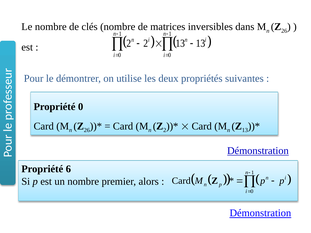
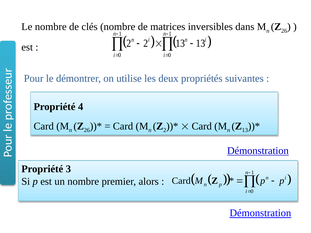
Propriété 0: 0 -> 4
6: 6 -> 3
